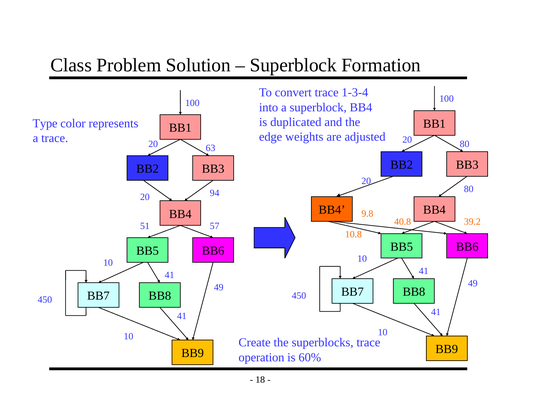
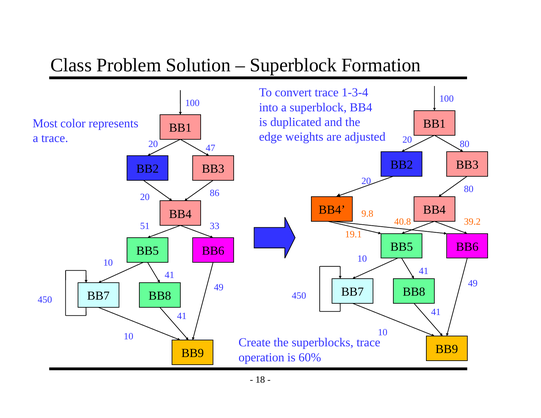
Type: Type -> Most
63: 63 -> 47
94: 94 -> 86
57: 57 -> 33
10.8: 10.8 -> 19.1
